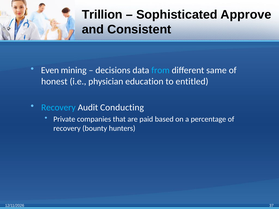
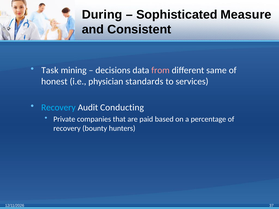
Trillion: Trillion -> During
Approve: Approve -> Measure
Even: Even -> Task
from colour: light blue -> pink
education: education -> standards
entitled: entitled -> services
